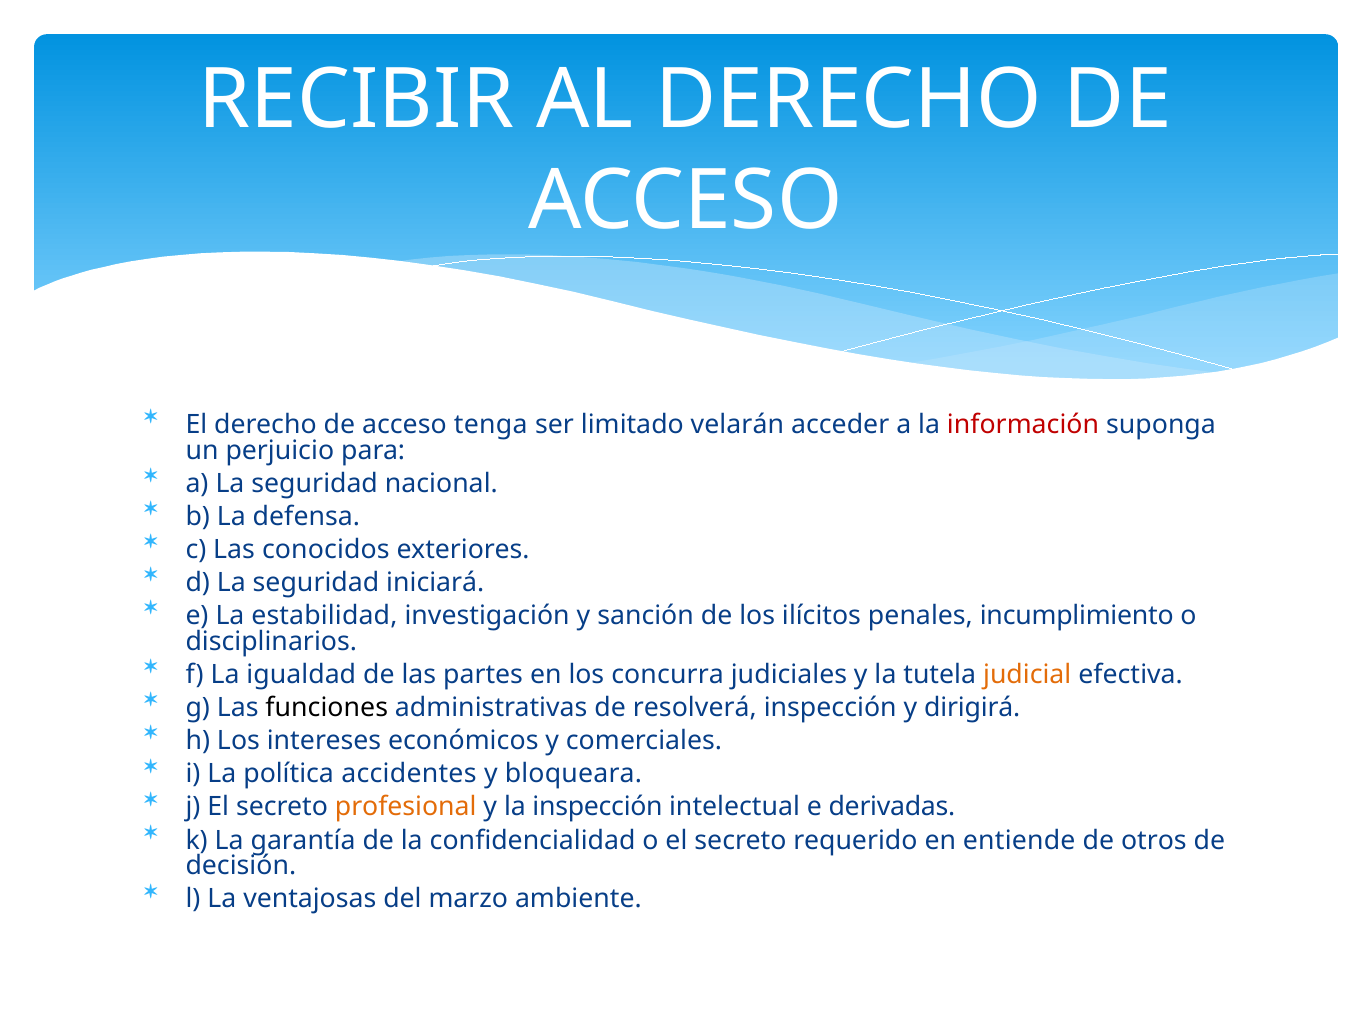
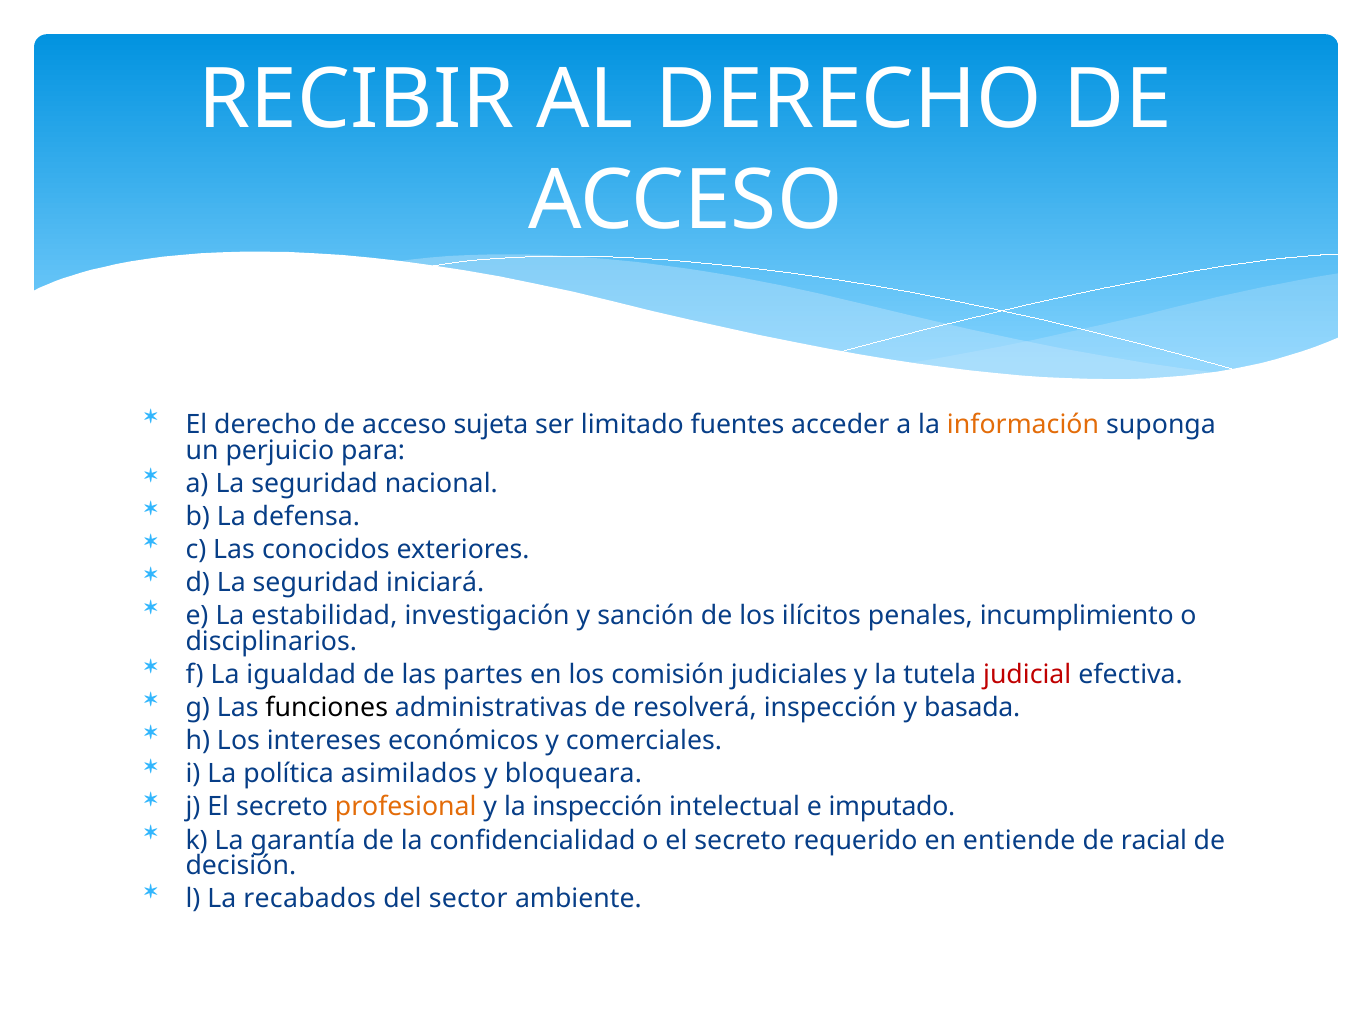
tenga: tenga -> sujeta
velarán: velarán -> fuentes
información colour: red -> orange
concurra: concurra -> comisión
judicial colour: orange -> red
dirigirá: dirigirá -> basada
accidentes: accidentes -> asimilados
derivadas: derivadas -> imputado
otros: otros -> racial
ventajosas: ventajosas -> recabados
marzo: marzo -> sector
